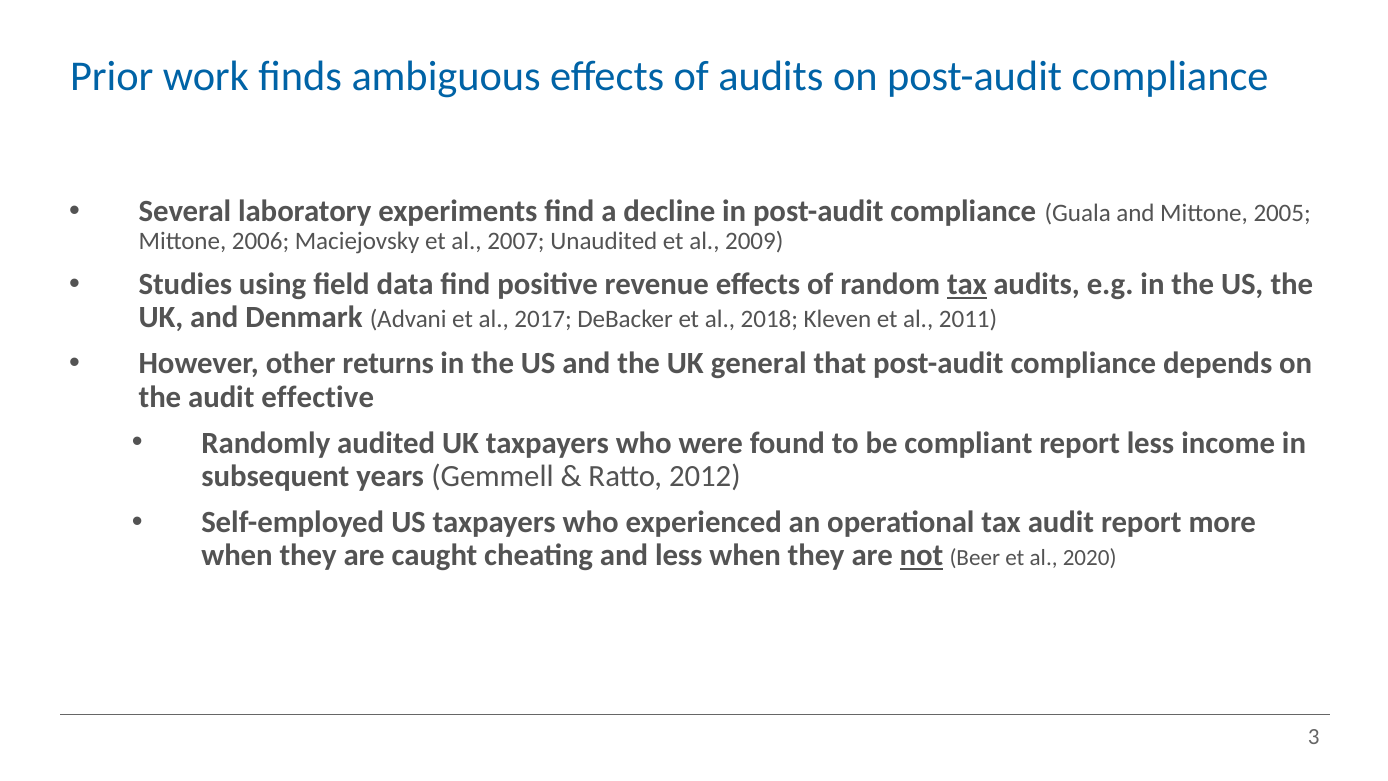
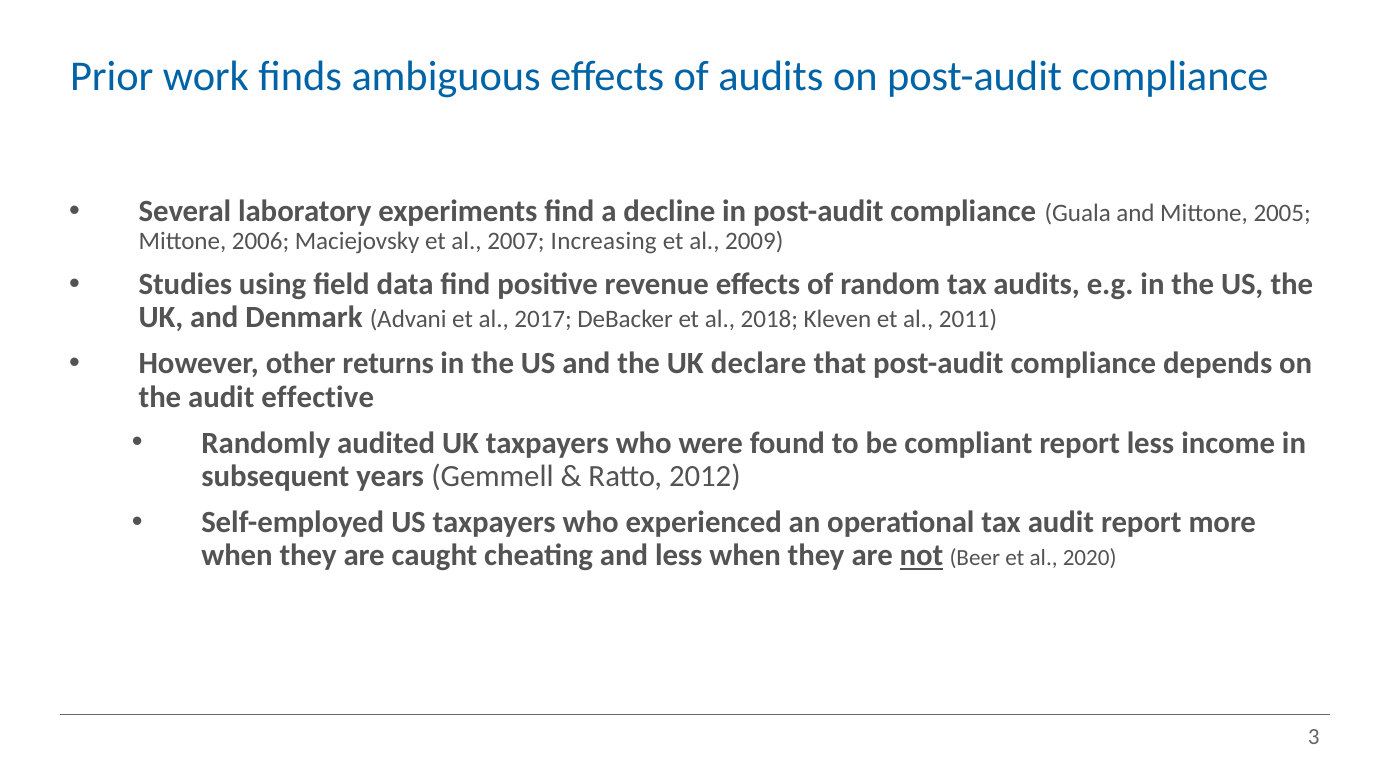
Unaudited: Unaudited -> Increasing
tax at (967, 284) underline: present -> none
general: general -> declare
